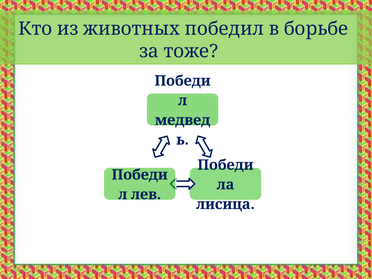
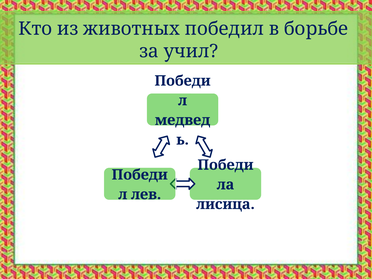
тоже: тоже -> учил
